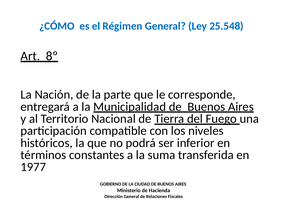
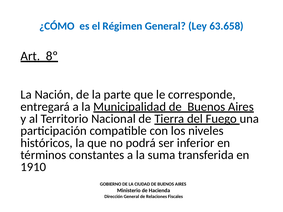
25.548: 25.548 -> 63.658
1977: 1977 -> 1910
